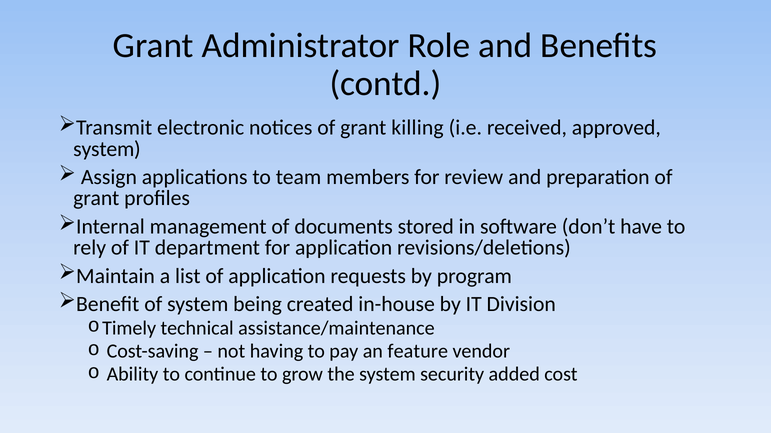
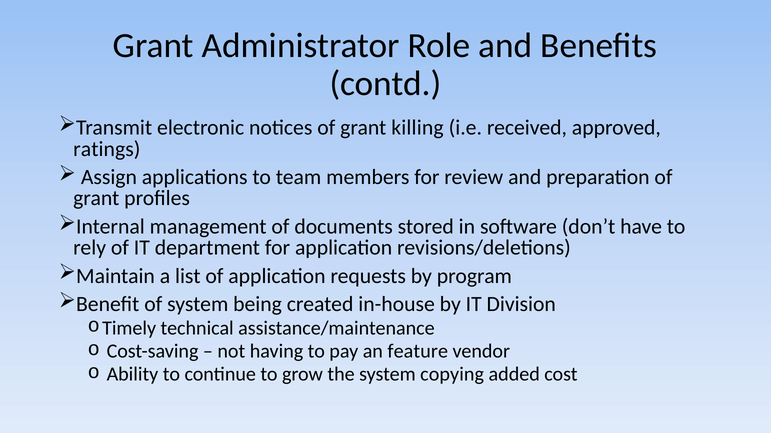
system at (107, 149): system -> ratings
security: security -> copying
